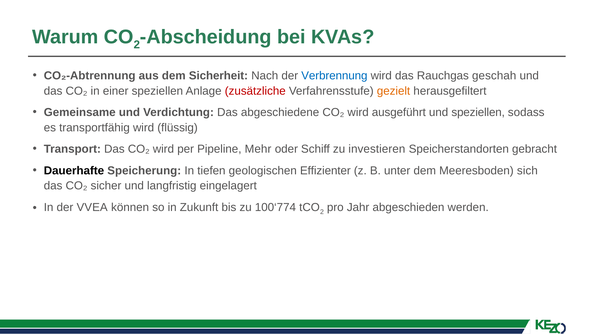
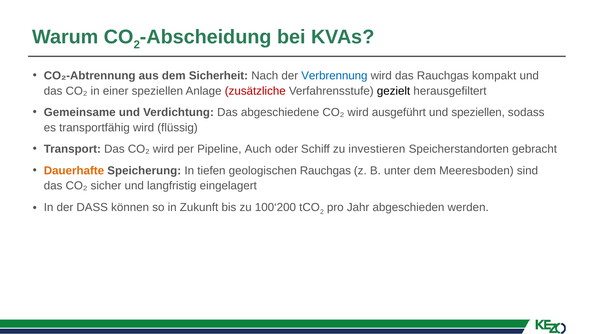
geschah: geschah -> kompakt
gezielt colour: orange -> black
Mehr: Mehr -> Auch
Dauerhafte colour: black -> orange
geologischen Effizienter: Effizienter -> Rauchgas
sich: sich -> sind
VVEA: VVEA -> DASS
100‘774: 100‘774 -> 100‘200
